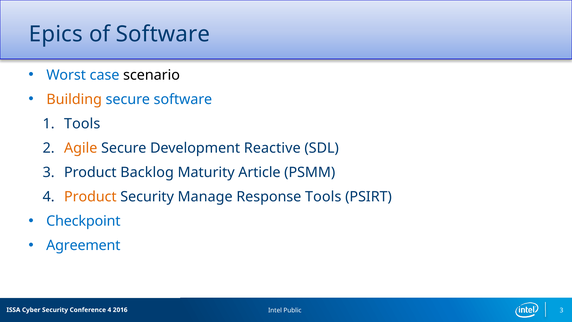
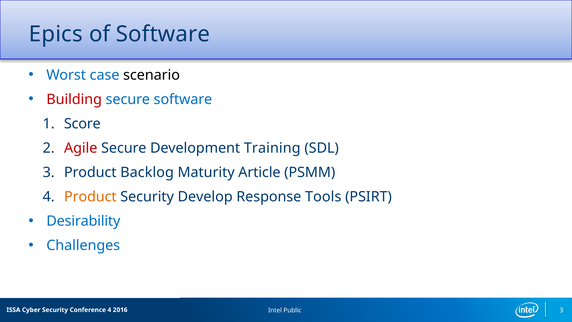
Building colour: orange -> red
Tools at (82, 124): Tools -> Score
Agile colour: orange -> red
Reactive: Reactive -> Training
Manage: Manage -> Develop
Checkpoint: Checkpoint -> Desirability
Agreement: Agreement -> Challenges
